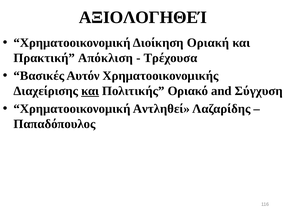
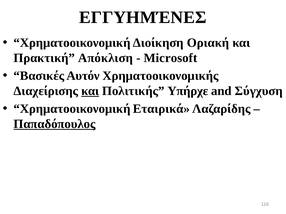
ΑΞΙΟΛΟΓΗΘΕΊ: ΑΞΙΟΛΟΓΗΘΕΊ -> ΕΓΓΥΗΜΈΝΕΣ
Τρέχουσα: Τρέχουσα -> Microsoft
Οριακό: Οριακό -> Υπήρχε
Αντληθεί: Αντληθεί -> Εταιρικά
Παπαδόπουλος underline: none -> present
